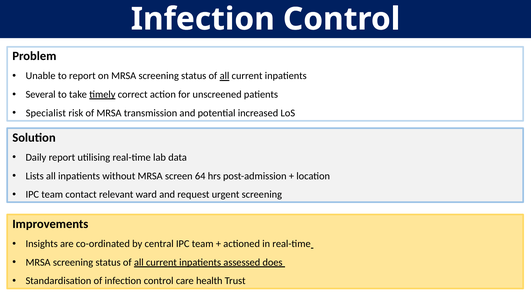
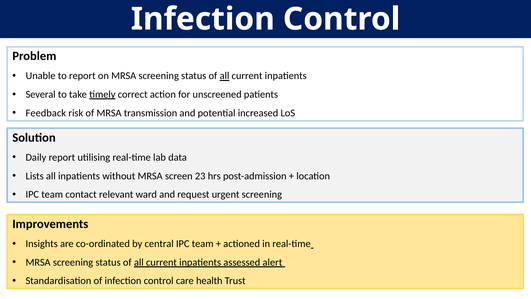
Specialist: Specialist -> Feedback
64: 64 -> 23
does: does -> alert
